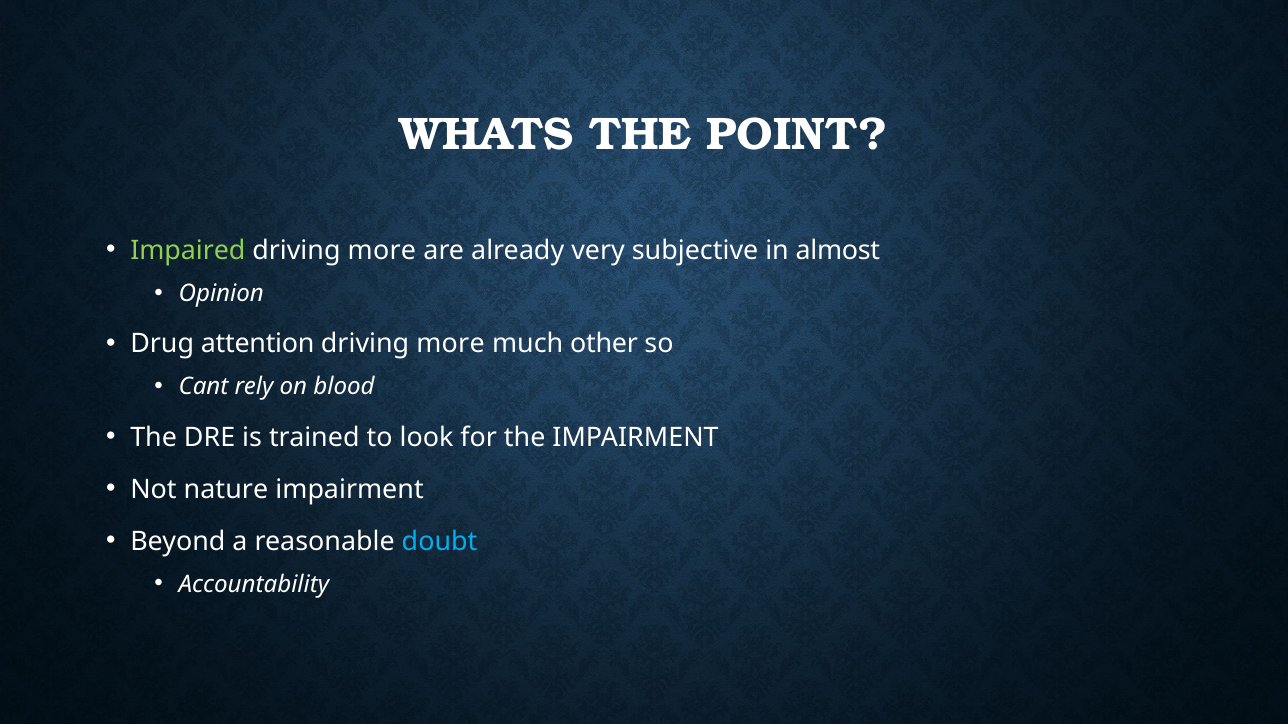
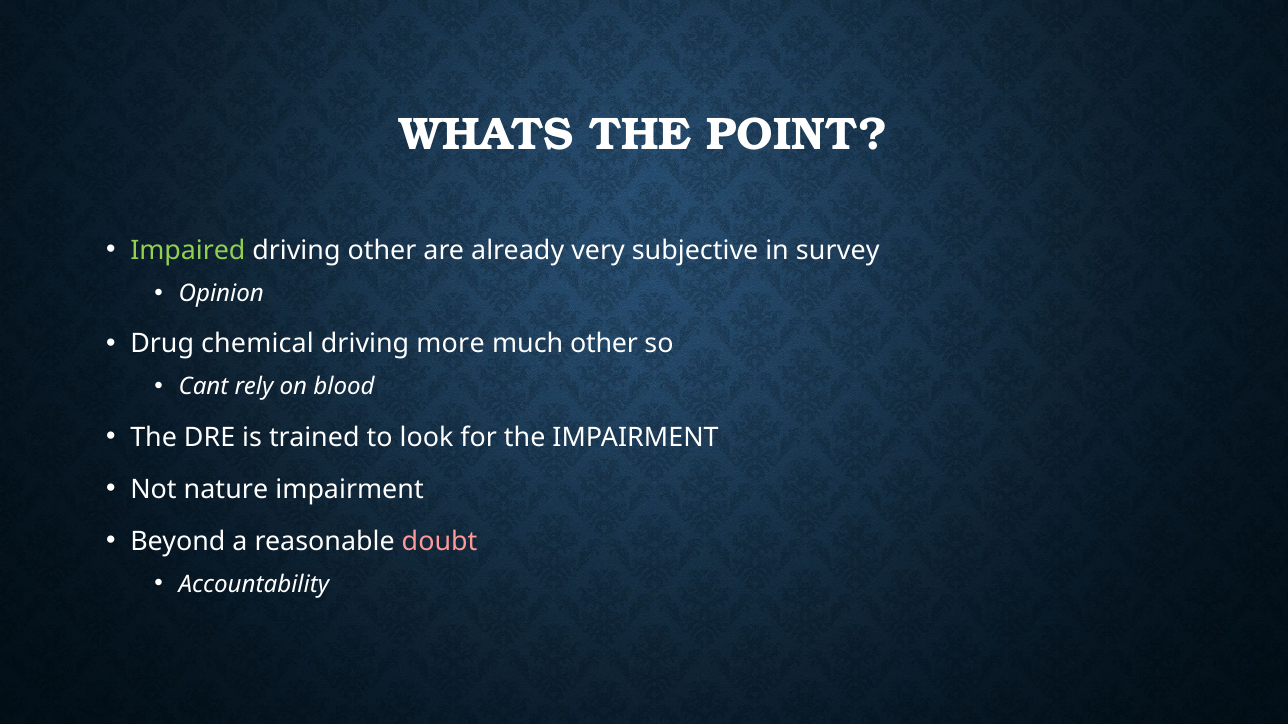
more at (382, 251): more -> other
almost: almost -> survey
attention: attention -> chemical
doubt colour: light blue -> pink
